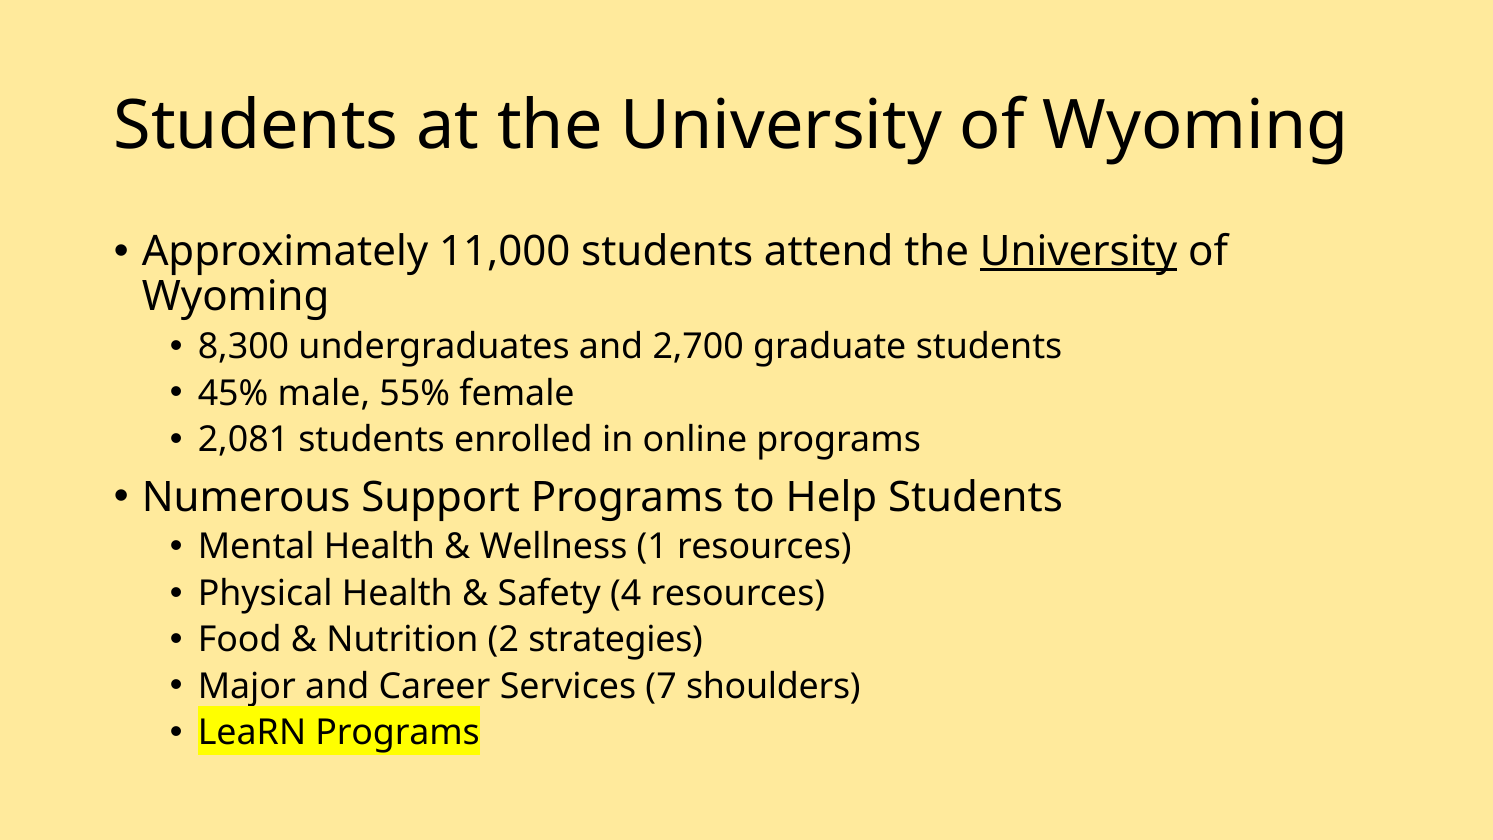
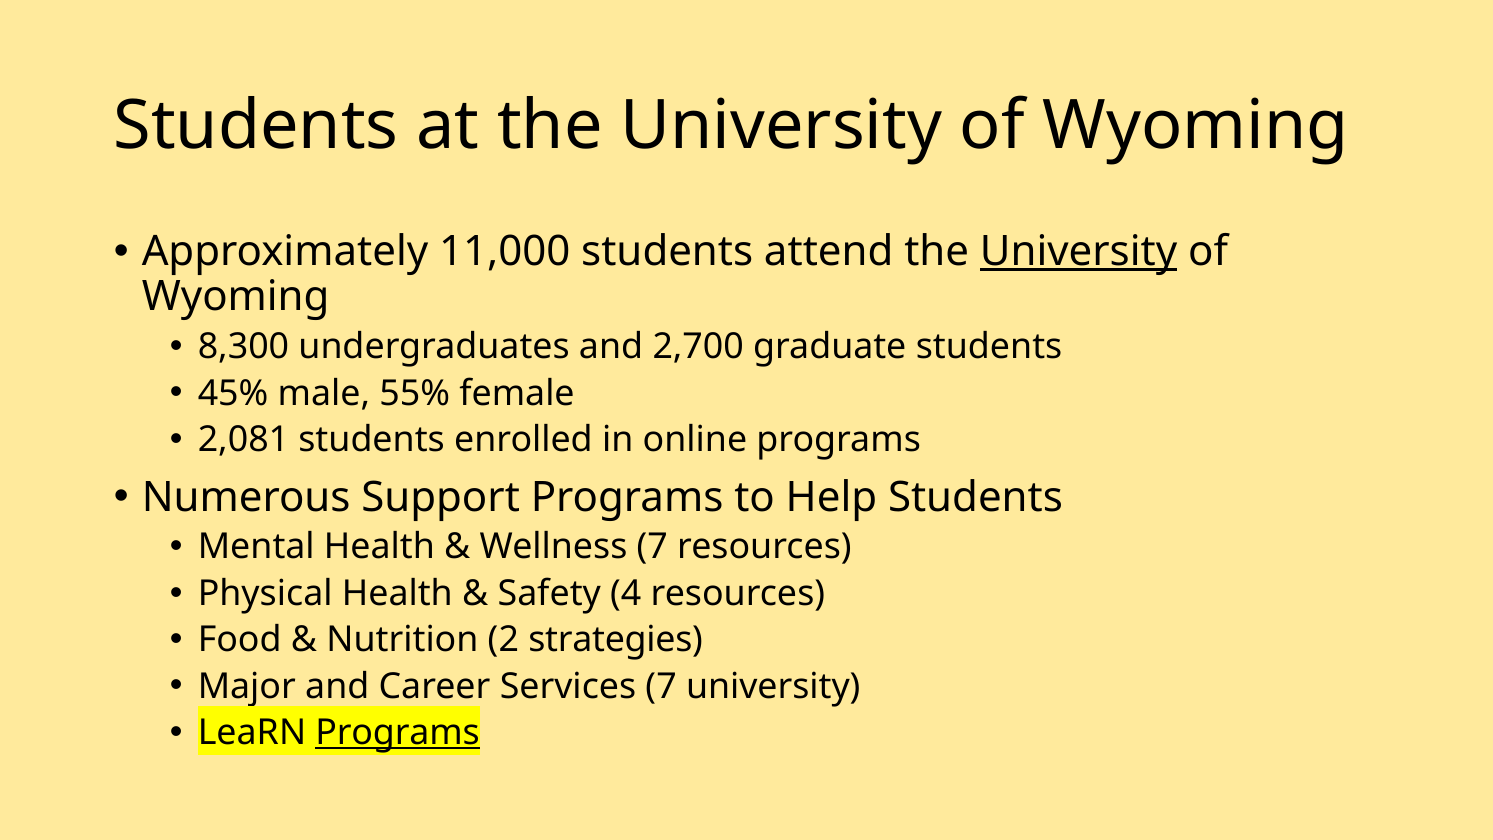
Wellness 1: 1 -> 7
7 shoulders: shoulders -> university
Programs at (398, 732) underline: none -> present
